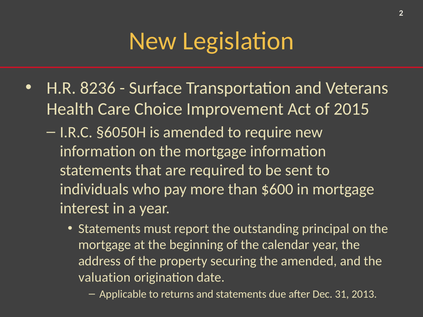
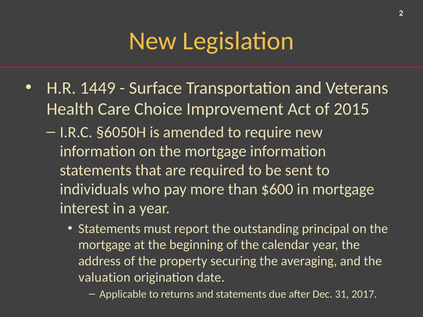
8236: 8236 -> 1449
the amended: amended -> averaging
2013: 2013 -> 2017
